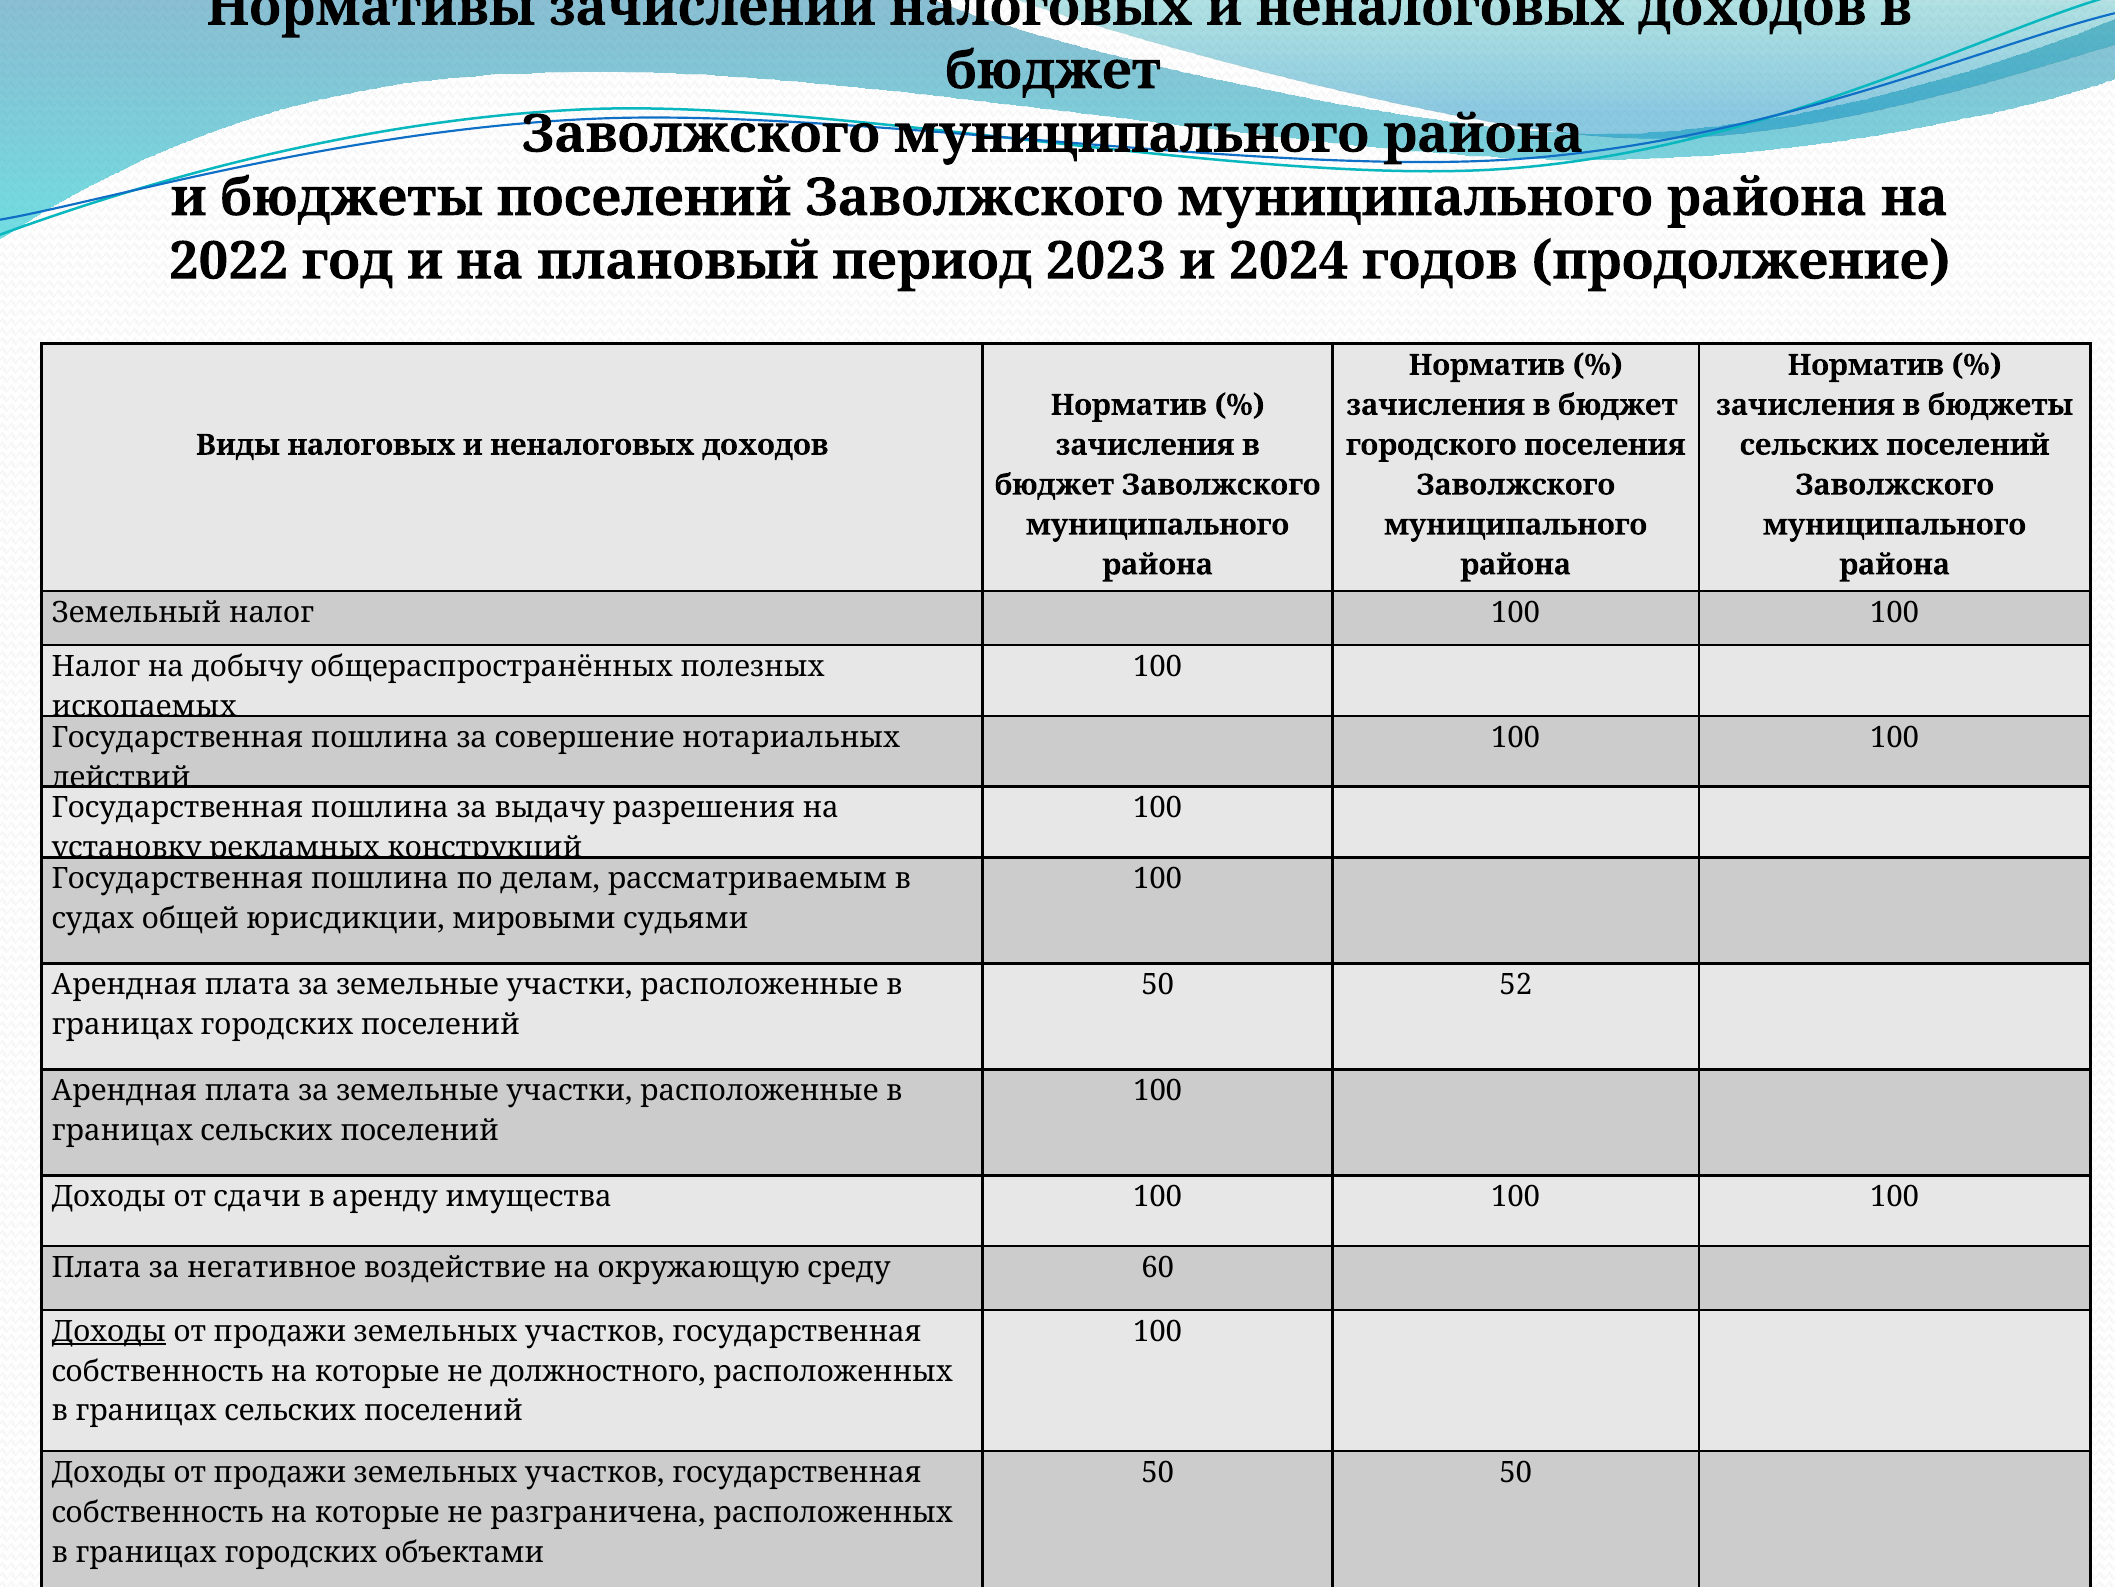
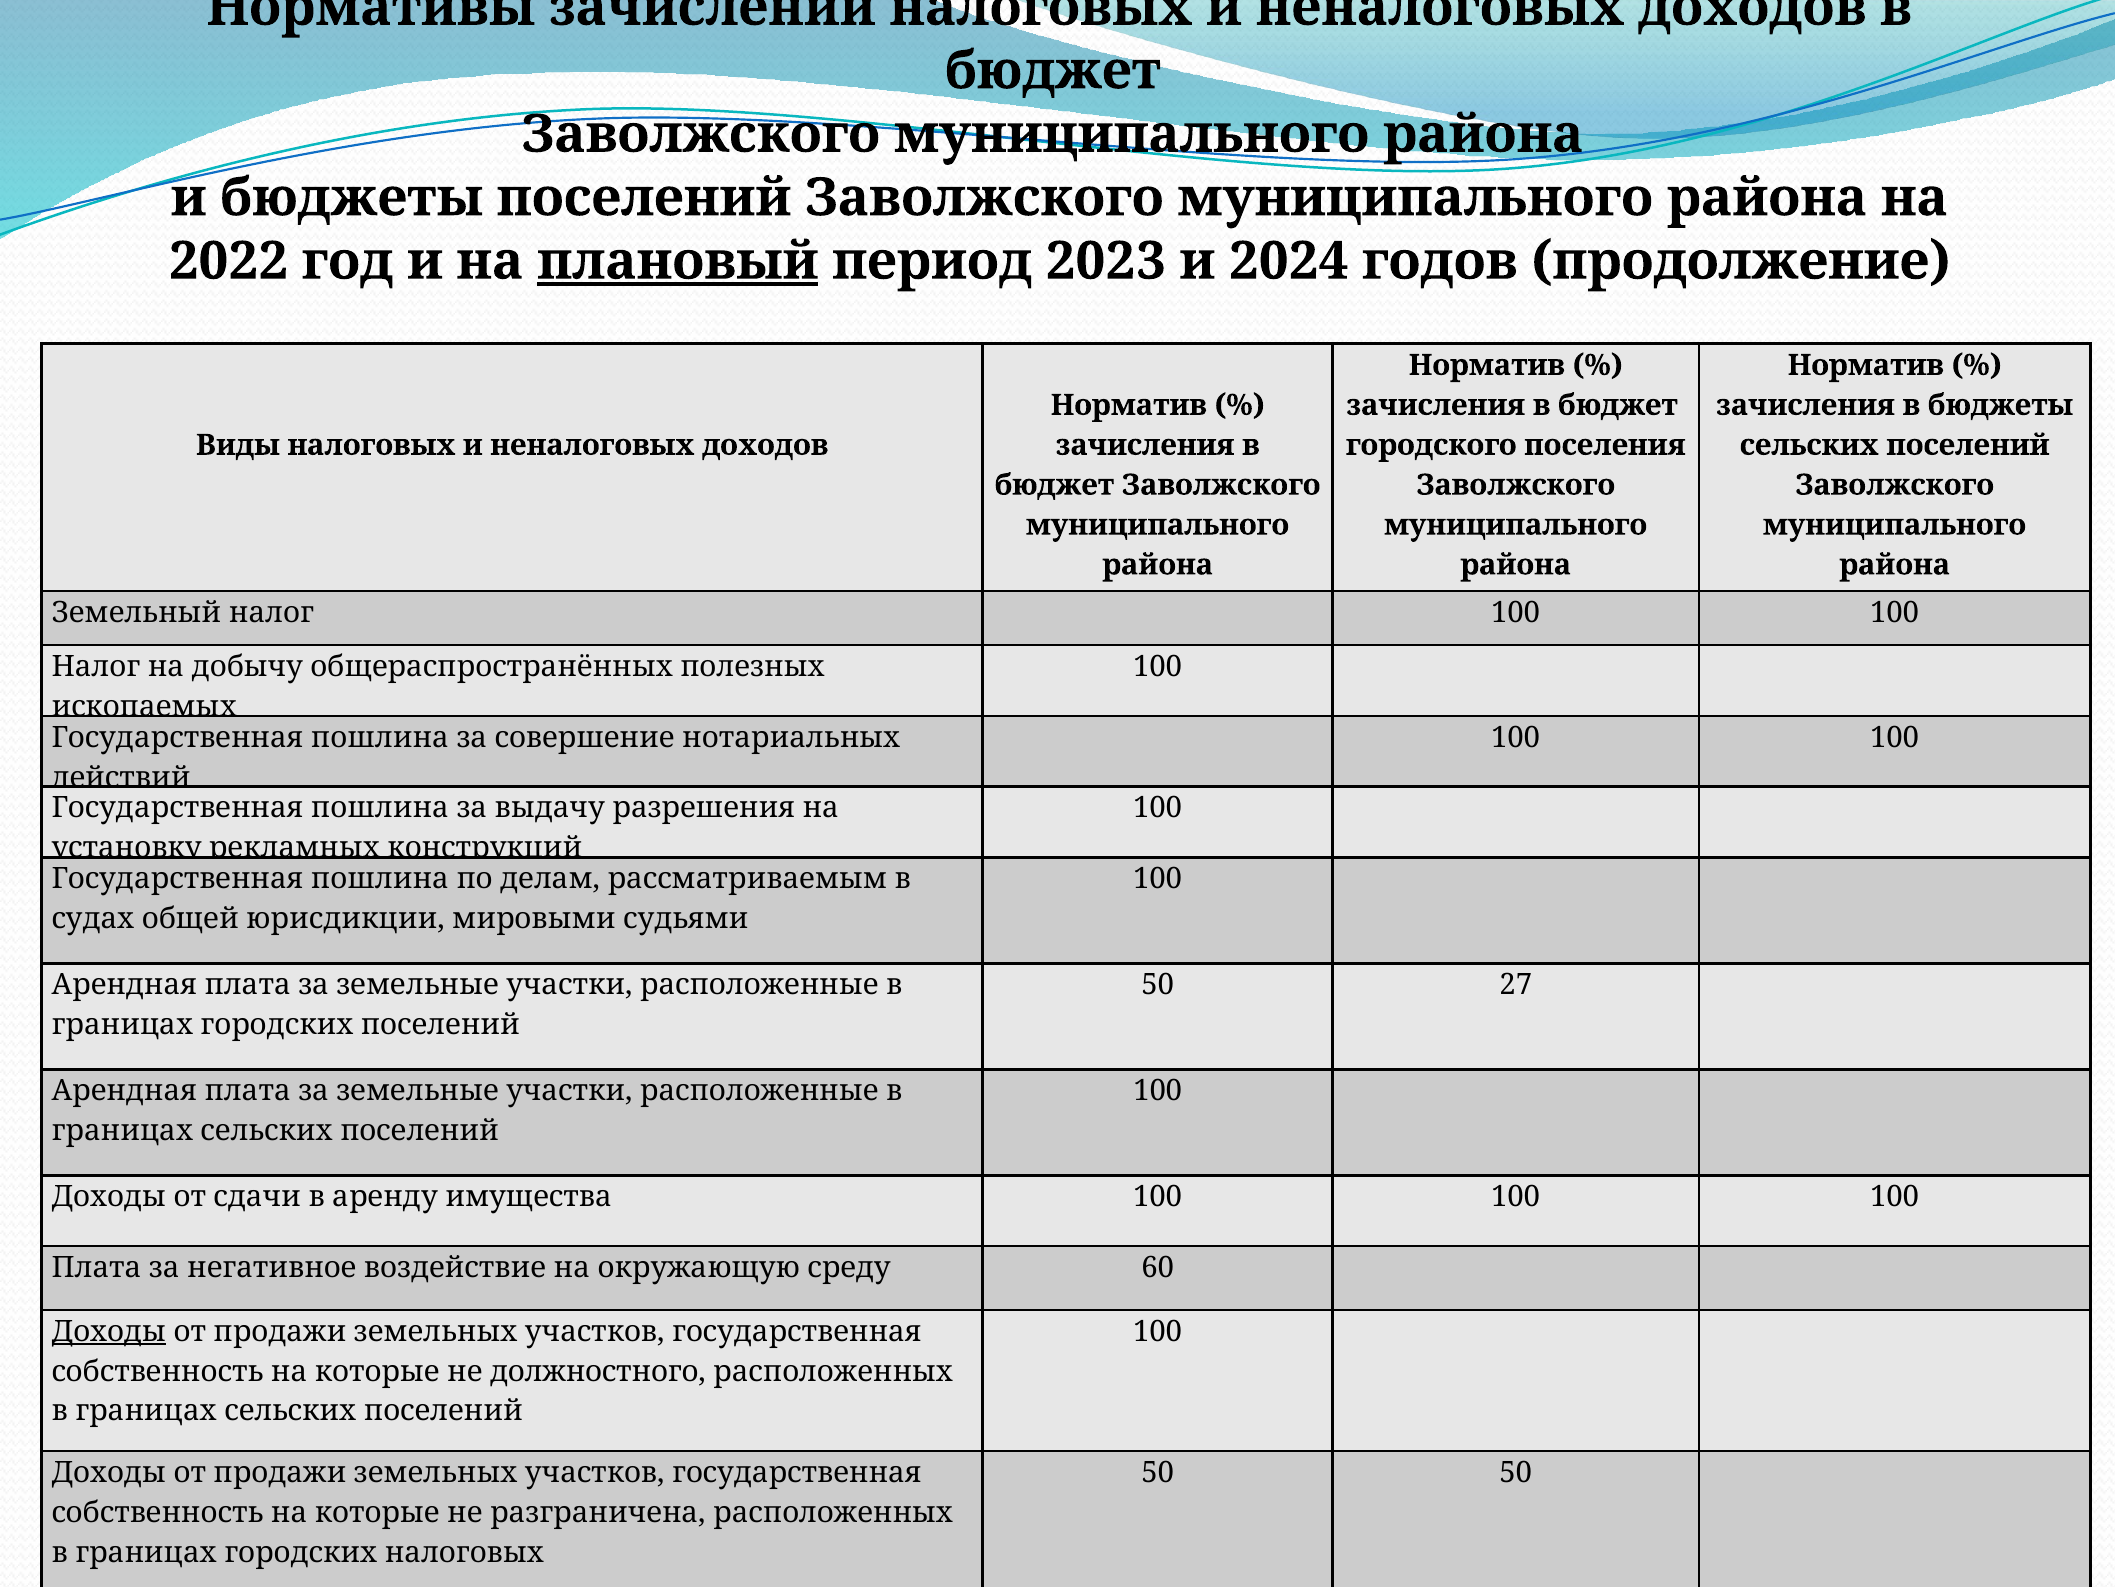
плановый underline: none -> present
52: 52 -> 27
городских объектами: объектами -> налоговых
